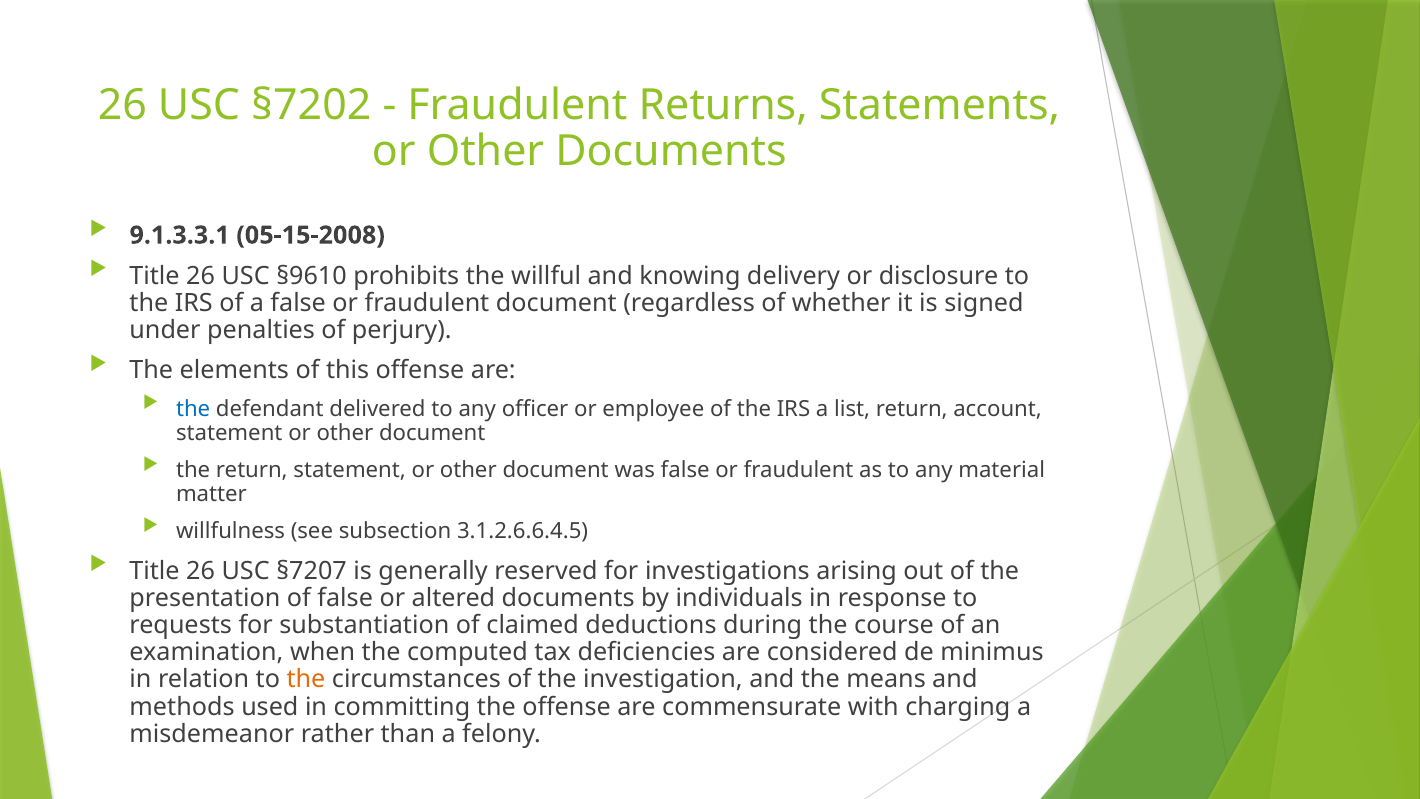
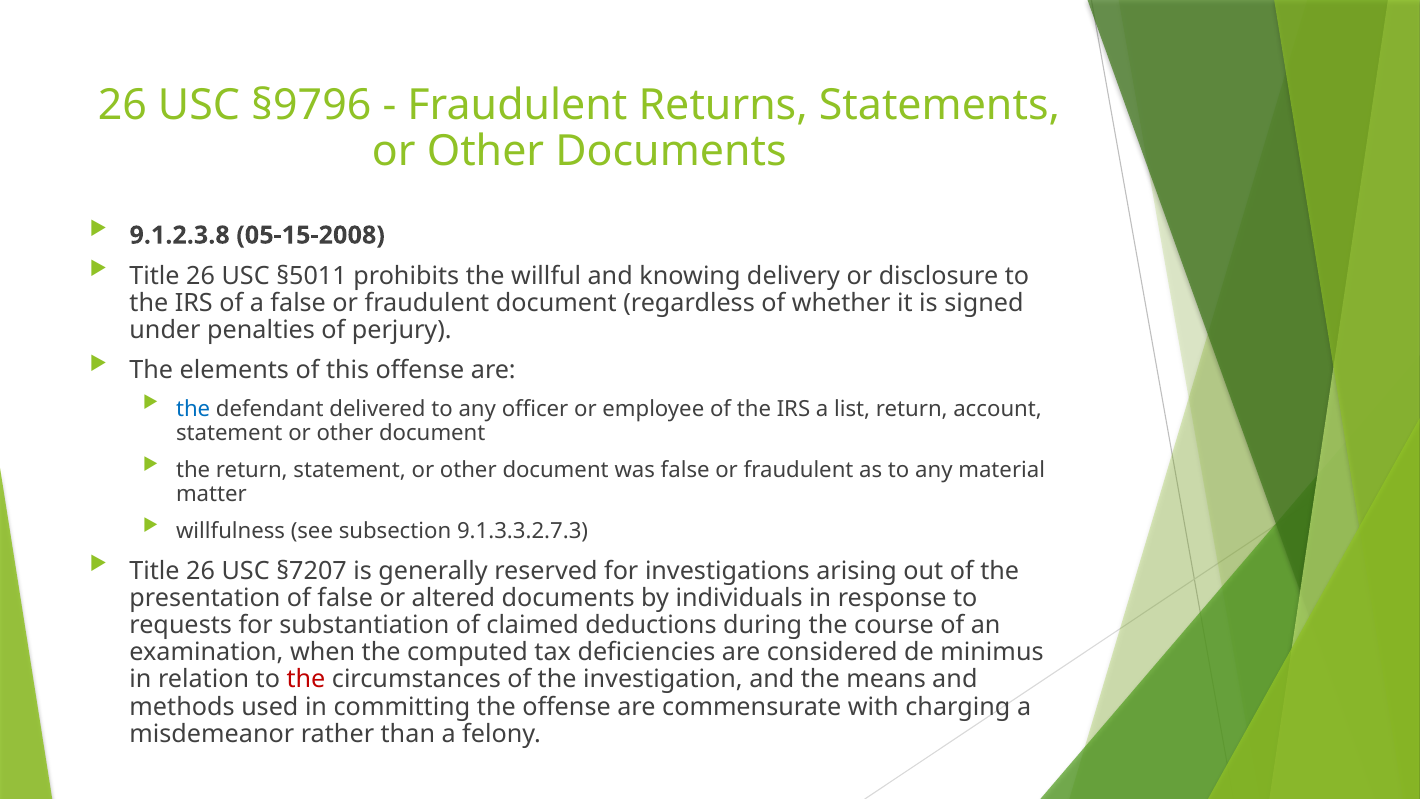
§7202: §7202 -> §9796
9.1.3.3.1: 9.1.3.3.1 -> 9.1.2.3.8
§9610: §9610 -> §5011
3.1.2.6.6.4.5: 3.1.2.6.6.4.5 -> 9.1.3.3.2.7.3
the at (306, 679) colour: orange -> red
